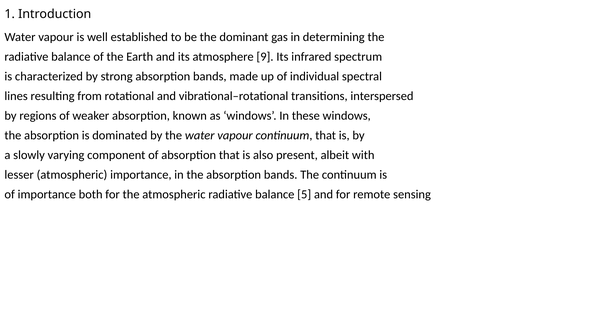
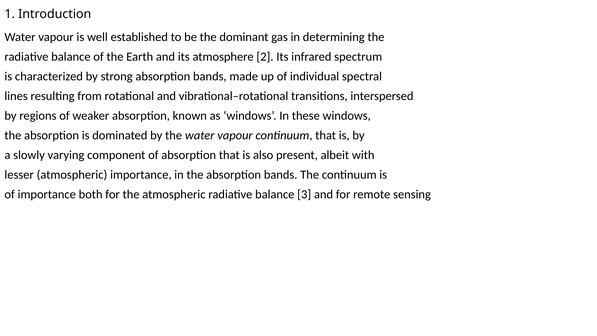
9: 9 -> 2
5: 5 -> 3
